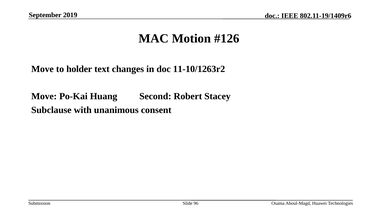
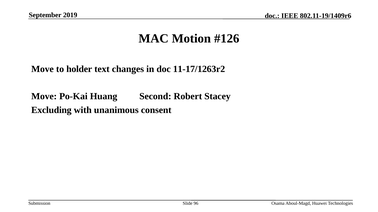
11-10/1263r2: 11-10/1263r2 -> 11-17/1263r2
Subclause: Subclause -> Excluding
